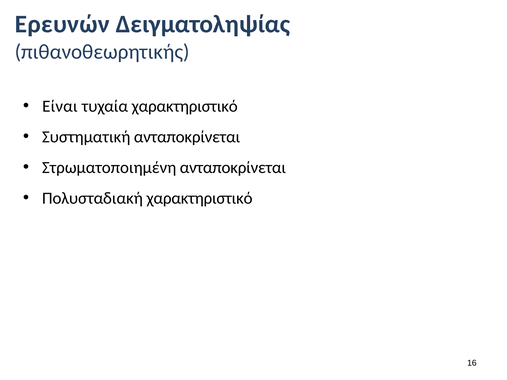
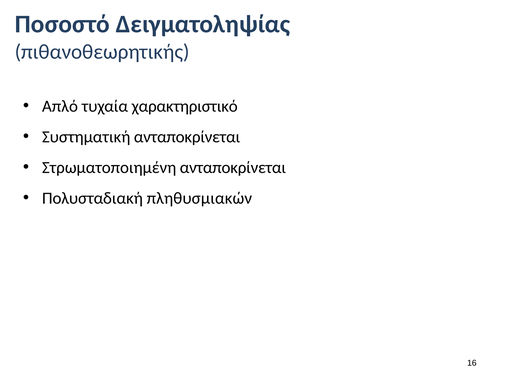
Ερευνών: Ερευνών -> Ποσοστό
Είναι: Είναι -> Απλό
Πολυσταδιακή χαρακτηριστικό: χαρακτηριστικό -> πληθυσμιακών
